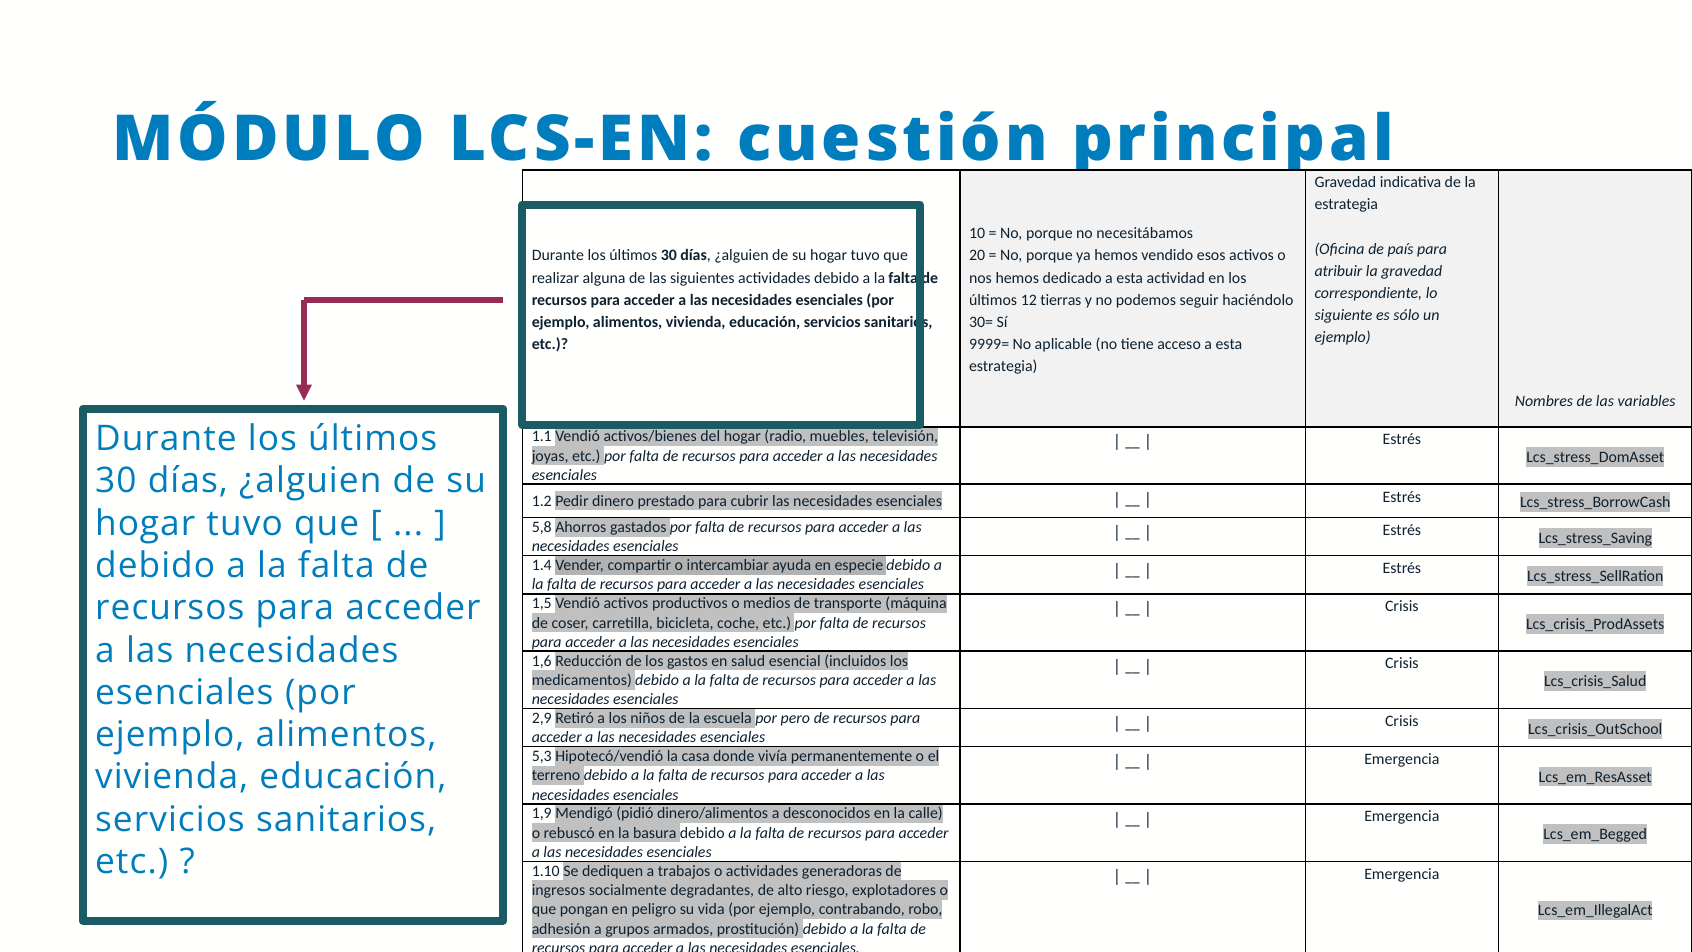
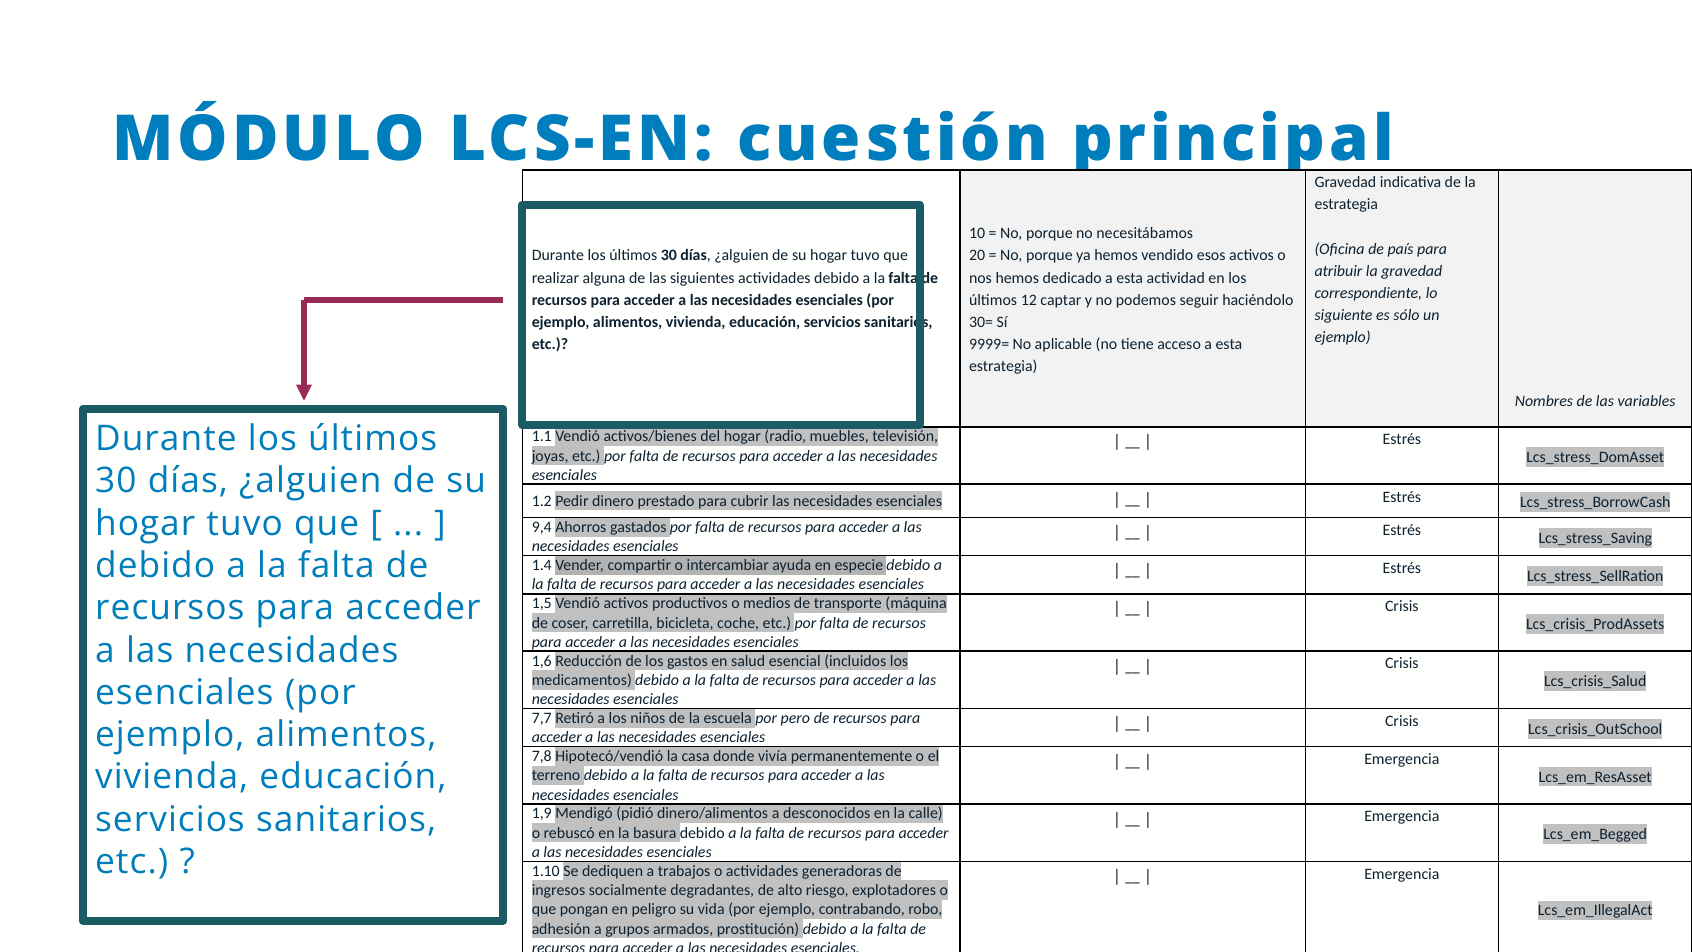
tierras: tierras -> captar
5,8: 5,8 -> 9,4
2,9: 2,9 -> 7,7
5,3: 5,3 -> 7,8
